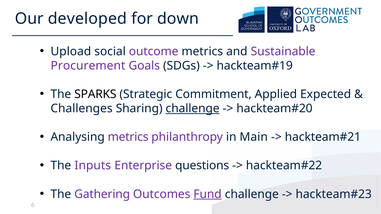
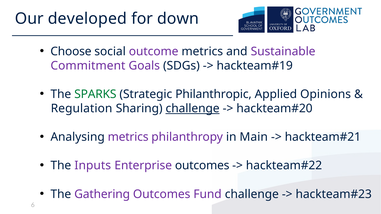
Upload: Upload -> Choose
Procurement: Procurement -> Commitment
SPARKS colour: black -> green
Commitment: Commitment -> Philanthropic
Expected: Expected -> Opinions
Challenges: Challenges -> Regulation
Enterprise questions: questions -> outcomes
Fund underline: present -> none
